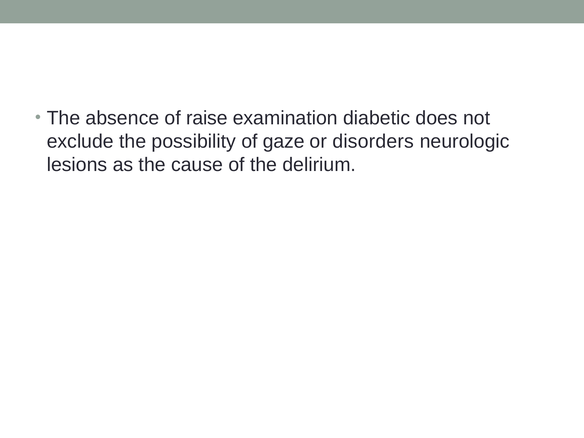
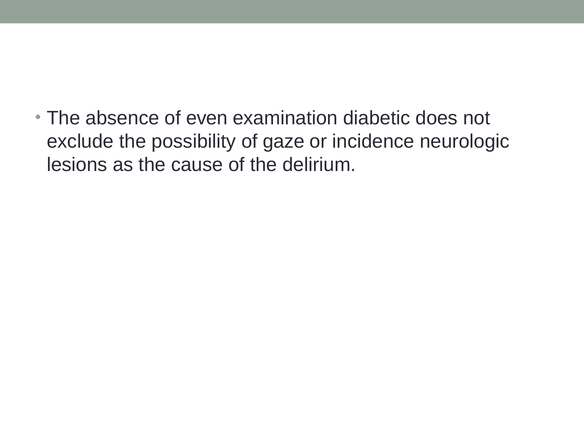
raise: raise -> even
disorders: disorders -> incidence
